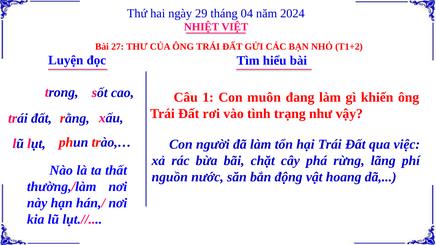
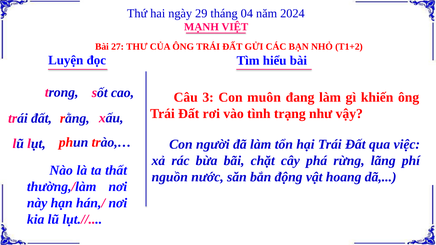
NHIỆT: NHIỆT -> MẠNH
1: 1 -> 3
